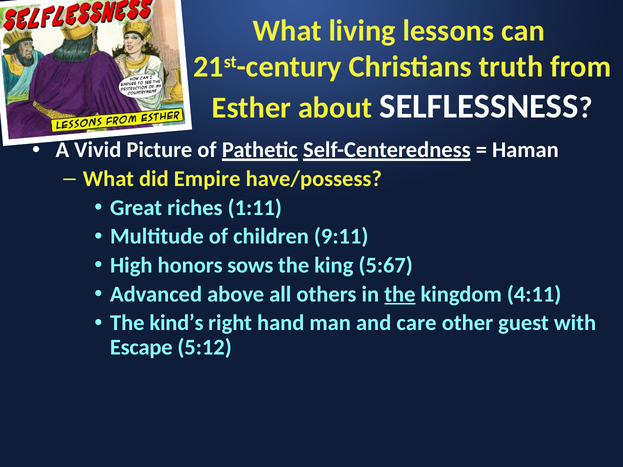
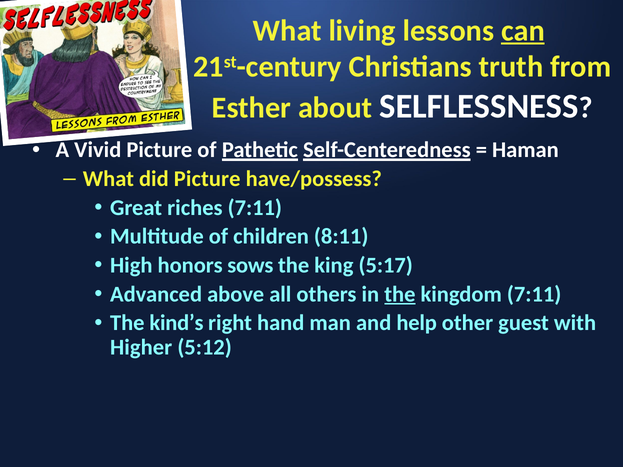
can underline: none -> present
did Empire: Empire -> Picture
riches 1:11: 1:11 -> 7:11
9:11: 9:11 -> 8:11
5:67: 5:67 -> 5:17
kingdom 4:11: 4:11 -> 7:11
care: care -> help
Escape: Escape -> Higher
